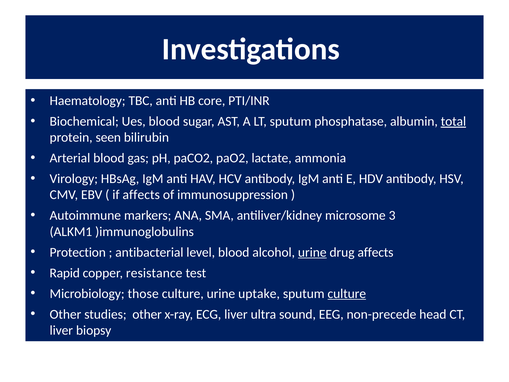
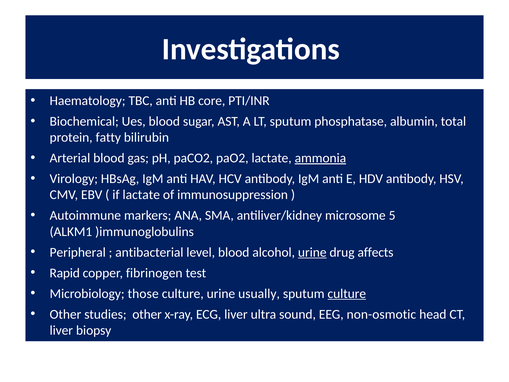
total underline: present -> none
seen: seen -> fatty
ammonia underline: none -> present
if affects: affects -> lactate
3: 3 -> 5
Protection: Protection -> Peripheral
resistance: resistance -> fibrinogen
uptake: uptake -> usually
non-precede: non-precede -> non-osmotic
